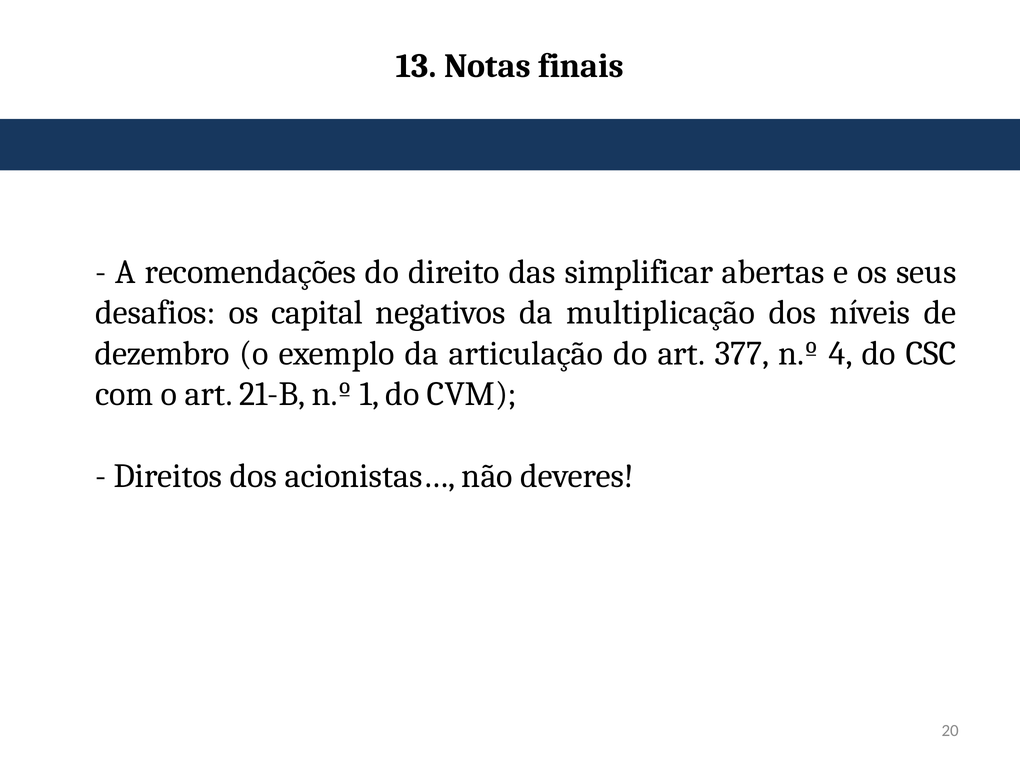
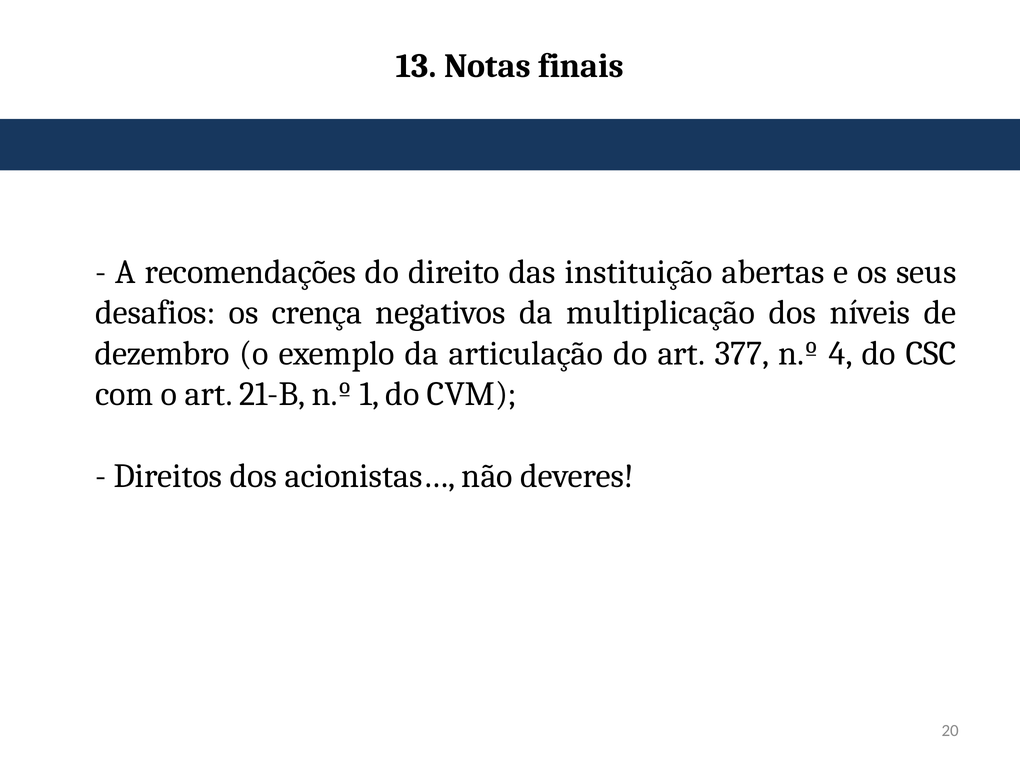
simplificar: simplificar -> instituição
capital: capital -> crença
